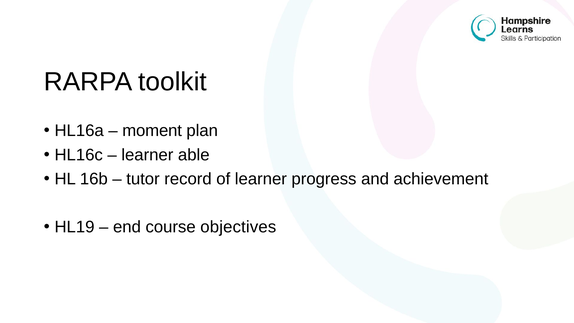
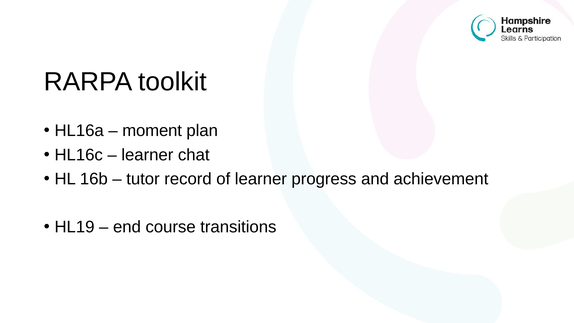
able: able -> chat
objectives: objectives -> transitions
